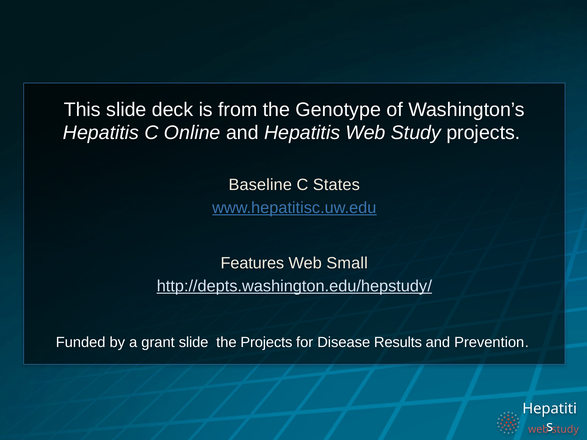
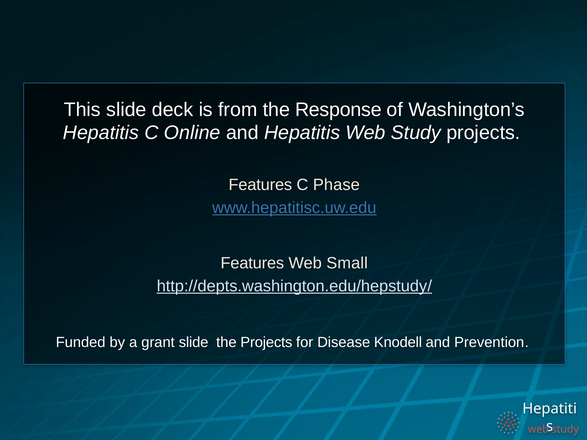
Genotype: Genotype -> Response
Baseline at (260, 185): Baseline -> Features
States: States -> Phase
Results: Results -> Knodell
